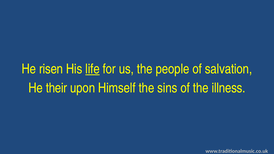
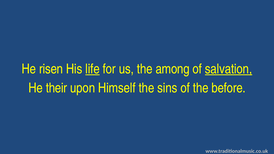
people: people -> among
salvation underline: none -> present
illness: illness -> before
